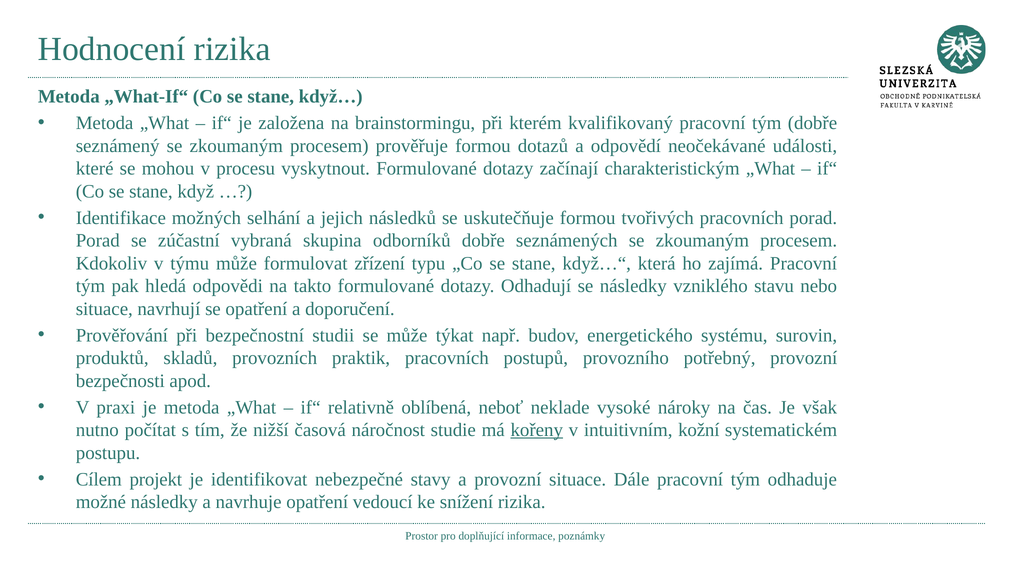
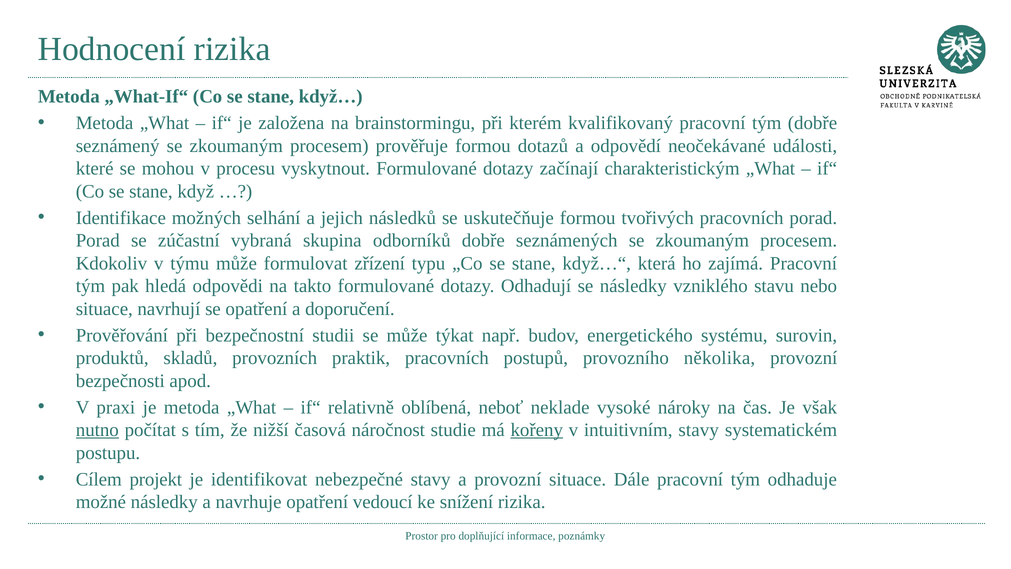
potřebný: potřebný -> několika
nutno underline: none -> present
intuitivním kožní: kožní -> stavy
